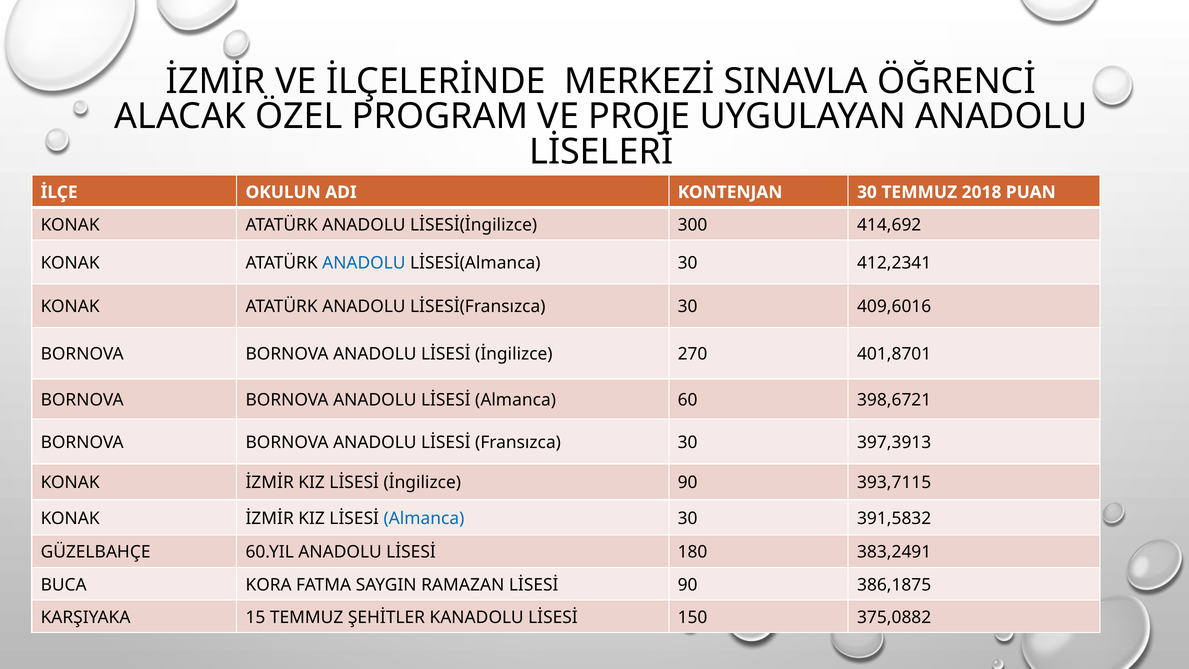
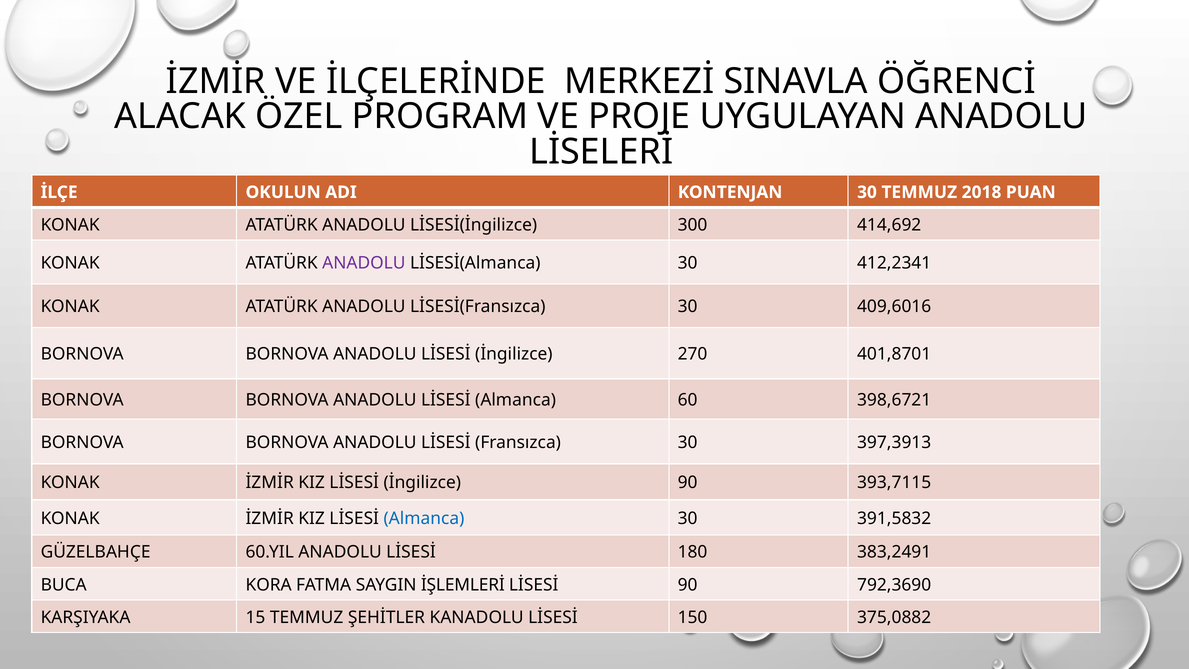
ANADOLU at (364, 263) colour: blue -> purple
RAMAZAN: RAMAZAN -> İŞLEMLERİ
386,1875: 386,1875 -> 792,3690
